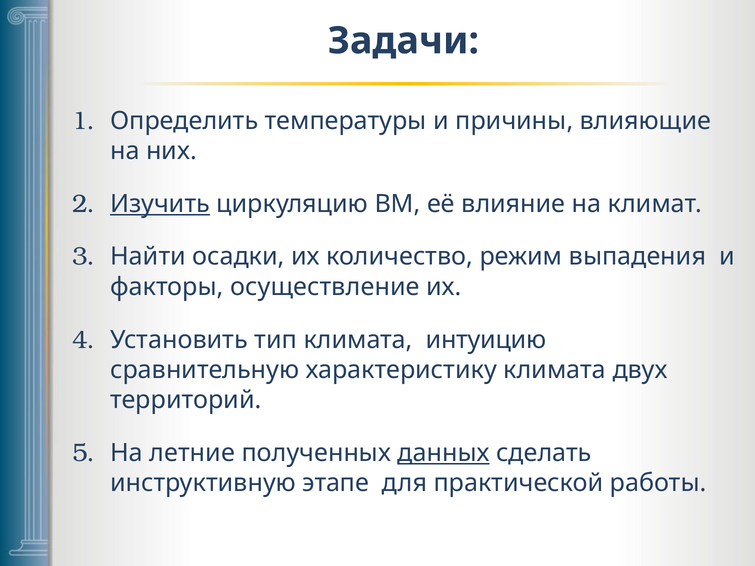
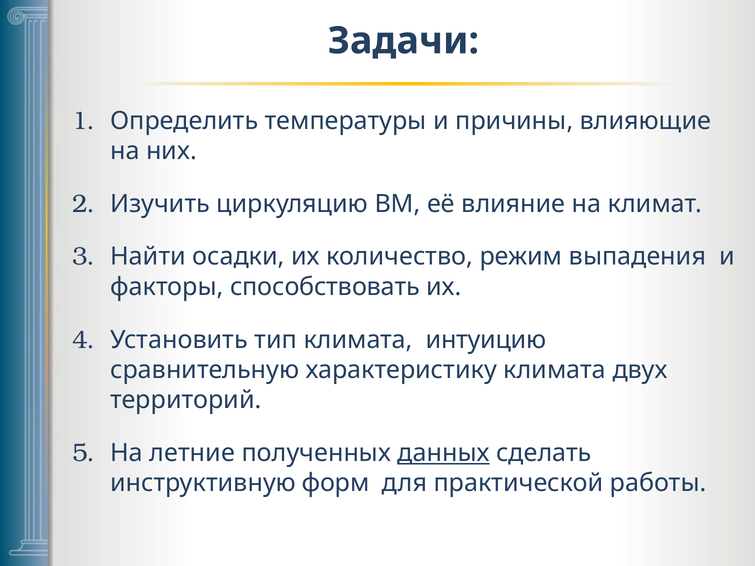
Изучить underline: present -> none
осуществление: осуществление -> способствовать
этапе: этапе -> форм
